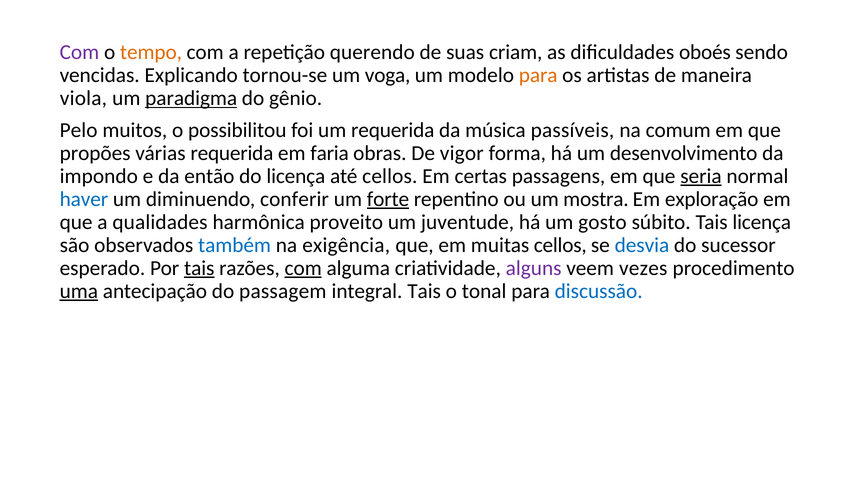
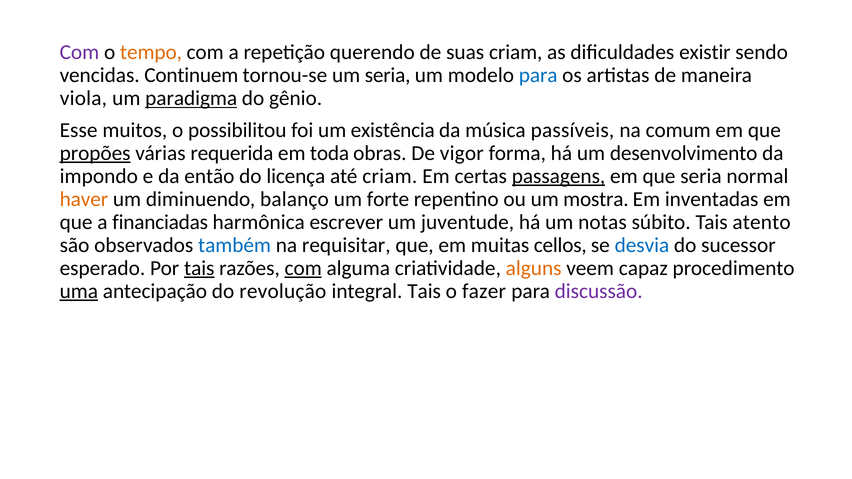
oboés: oboés -> existir
Explicando: Explicando -> Continuem
um voga: voga -> seria
para at (538, 75) colour: orange -> blue
Pelo: Pelo -> Esse
um requerida: requerida -> existência
propões underline: none -> present
faria: faria -> toda
até cellos: cellos -> criam
passagens underline: none -> present
seria at (701, 176) underline: present -> none
haver colour: blue -> orange
conferir: conferir -> balanço
forte underline: present -> none
exploração: exploração -> inventadas
qualidades: qualidades -> financiadas
proveito: proveito -> escrever
gosto: gosto -> notas
Tais licença: licença -> atento
exigência: exigência -> requisitar
alguns colour: purple -> orange
vezes: vezes -> capaz
passagem: passagem -> revolução
tonal: tonal -> fazer
discussão colour: blue -> purple
